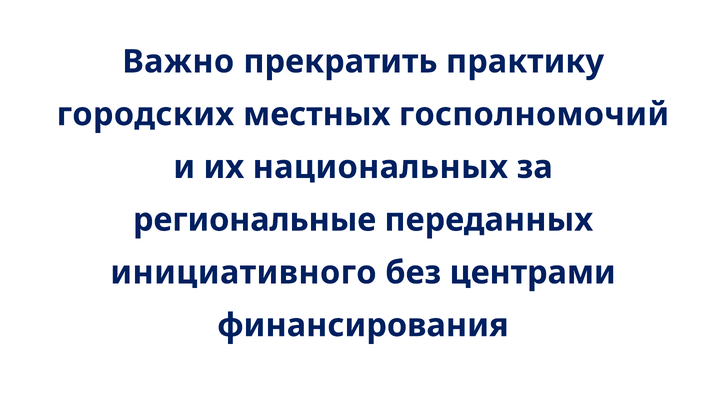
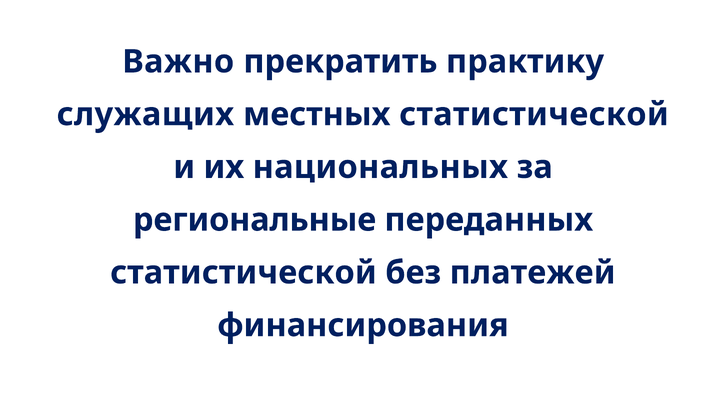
городских: городских -> служащих
местных госполномочий: госполномочий -> статистической
инициативного at (243, 272): инициативного -> статистической
центрами: центрами -> платежей
